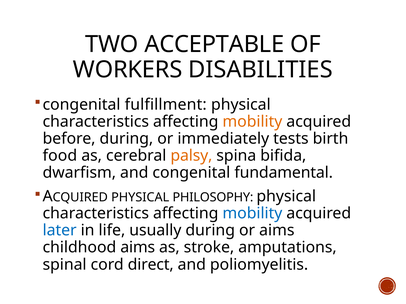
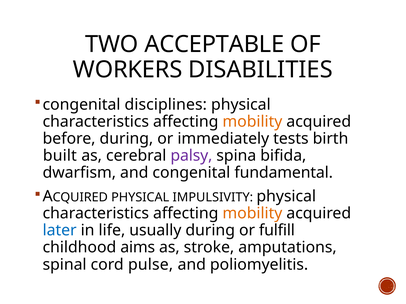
fulfillment: fulfillment -> disciplines
food: food -> built
palsy colour: orange -> purple
PHILOSOPHY: PHILOSOPHY -> IMPULSIVITY
mobility at (252, 214) colour: blue -> orange
or aims: aims -> fulfill
direct: direct -> pulse
